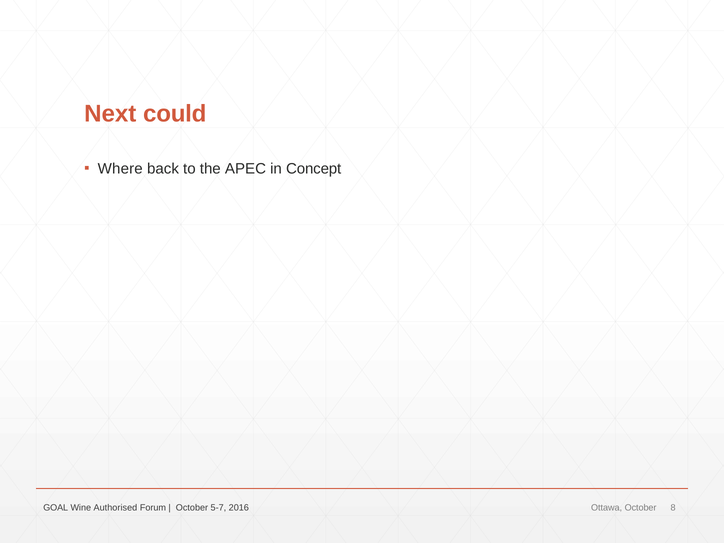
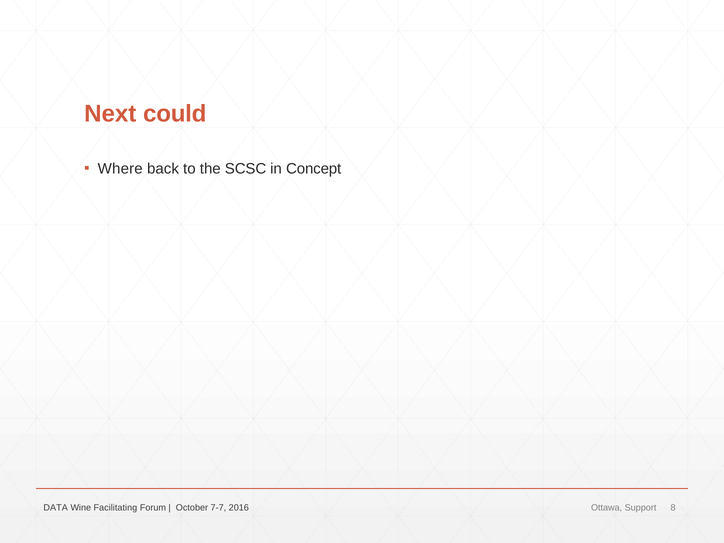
APEC: APEC -> SCSC
GOAL: GOAL -> DATA
Authorised: Authorised -> Facilitating
5-7: 5-7 -> 7-7
Ottawa October: October -> Support
